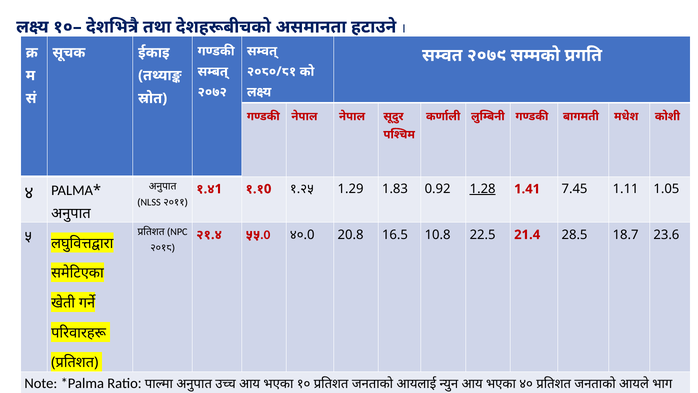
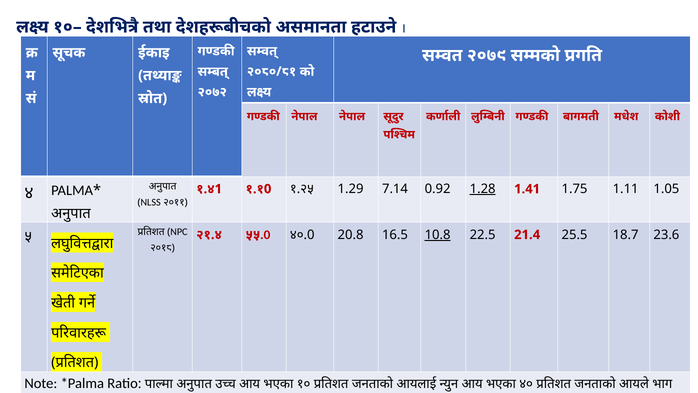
1.83: 1.83 -> 7.14
7.45: 7.45 -> 1.75
10.8 underline: none -> present
28.5: 28.5 -> 25.5
